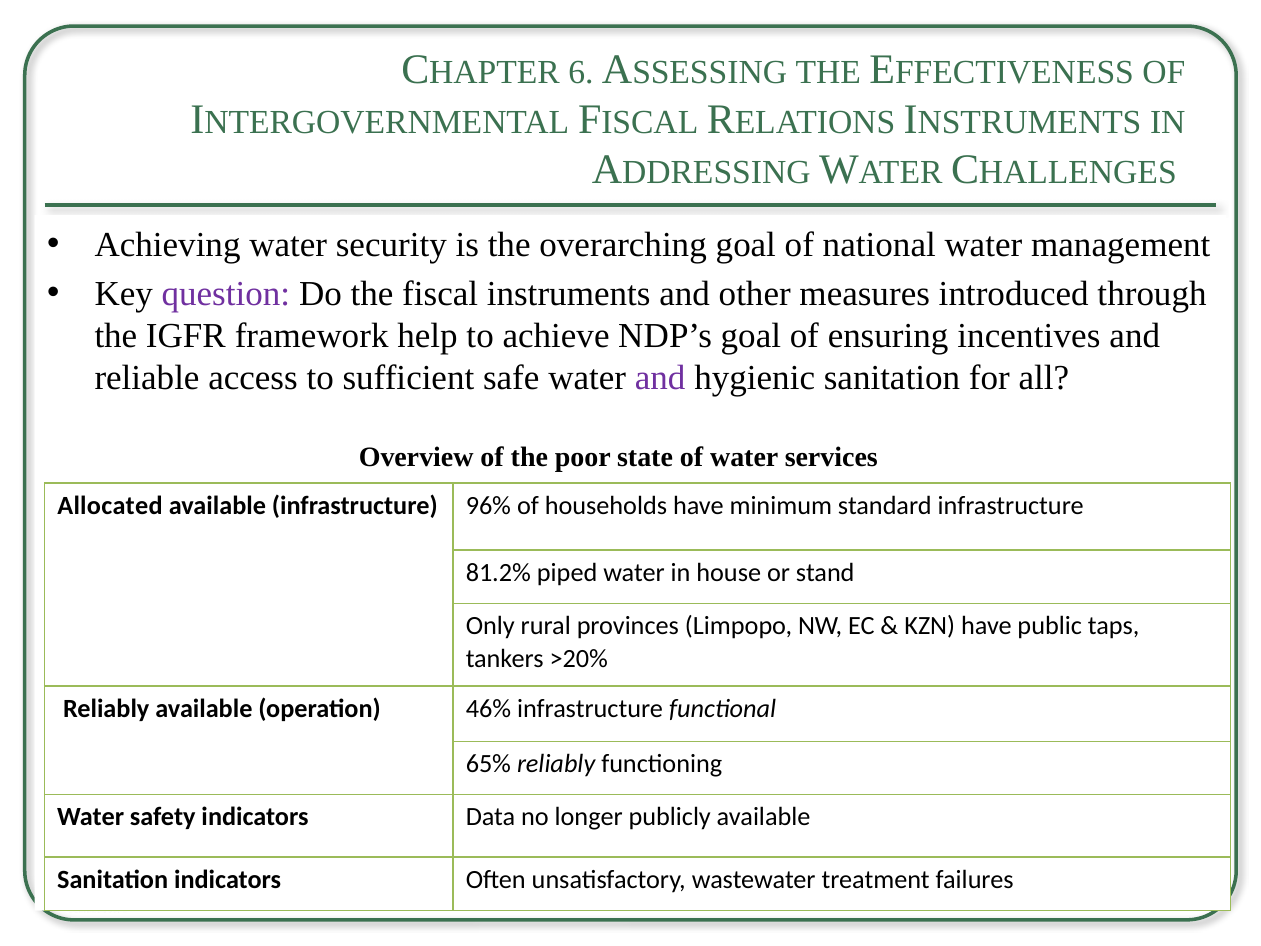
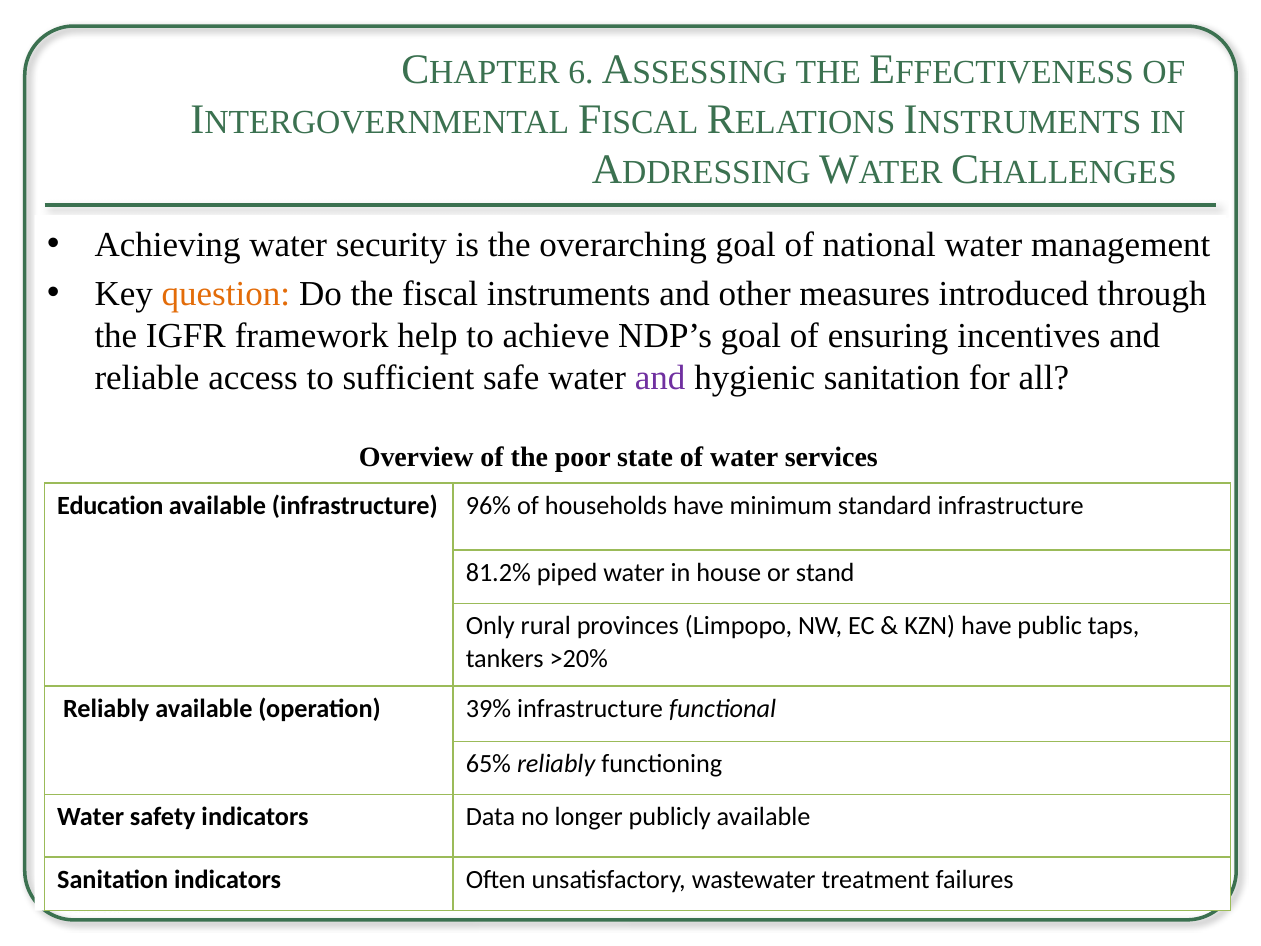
question colour: purple -> orange
Allocated: Allocated -> Education
46%: 46% -> 39%
